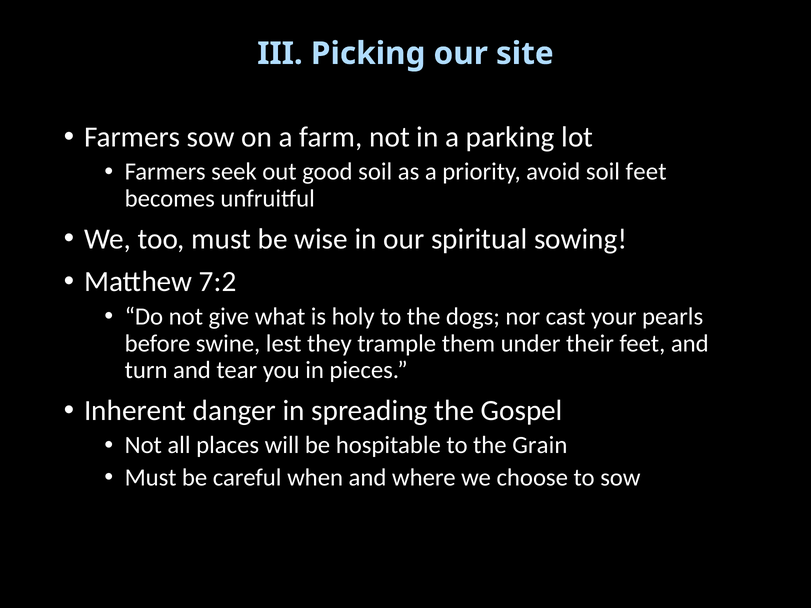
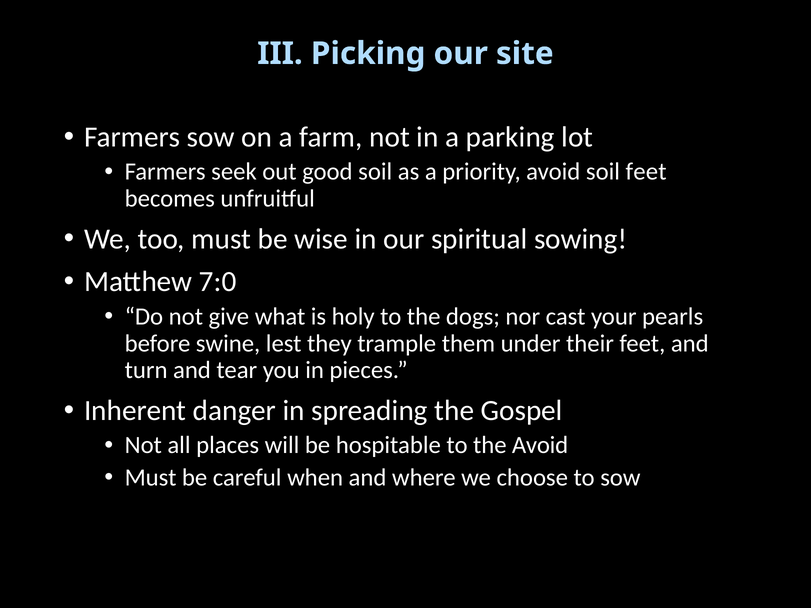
7:2: 7:2 -> 7:0
the Grain: Grain -> Avoid
